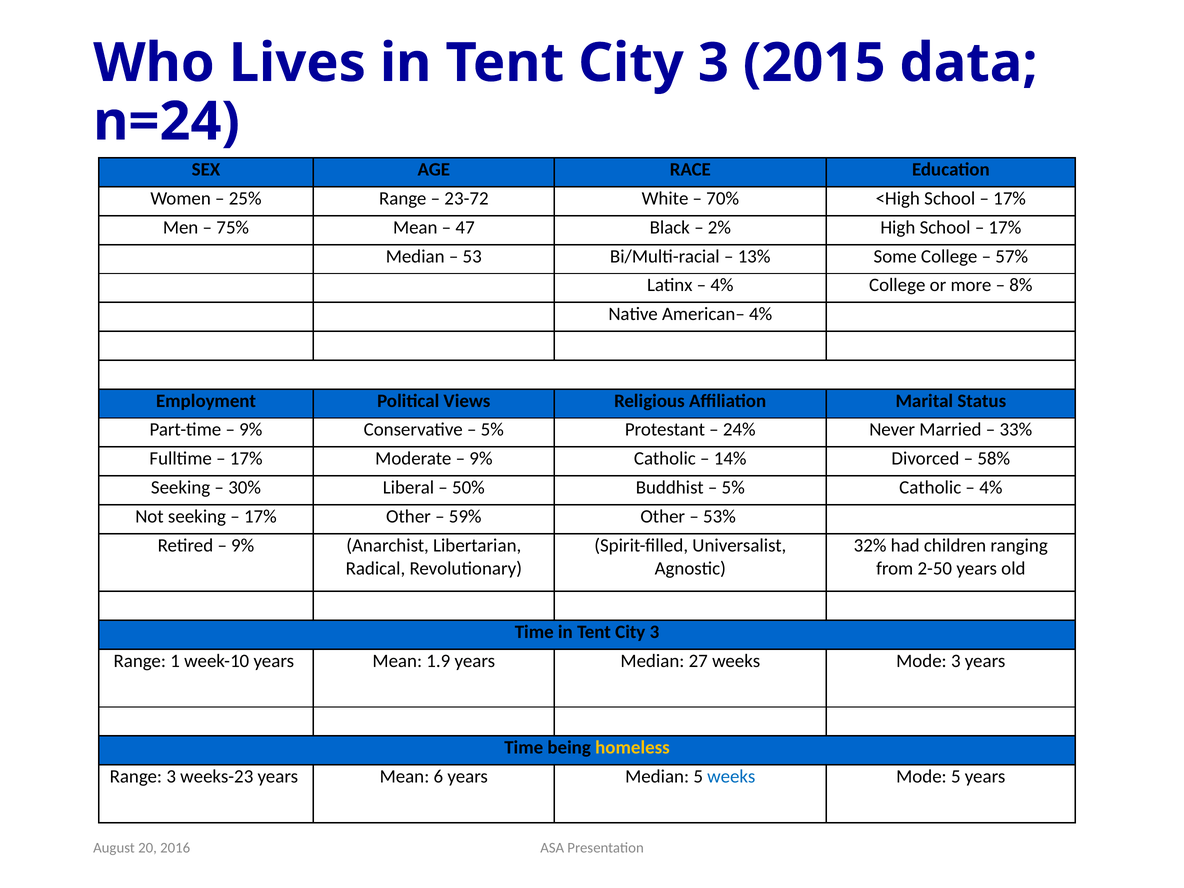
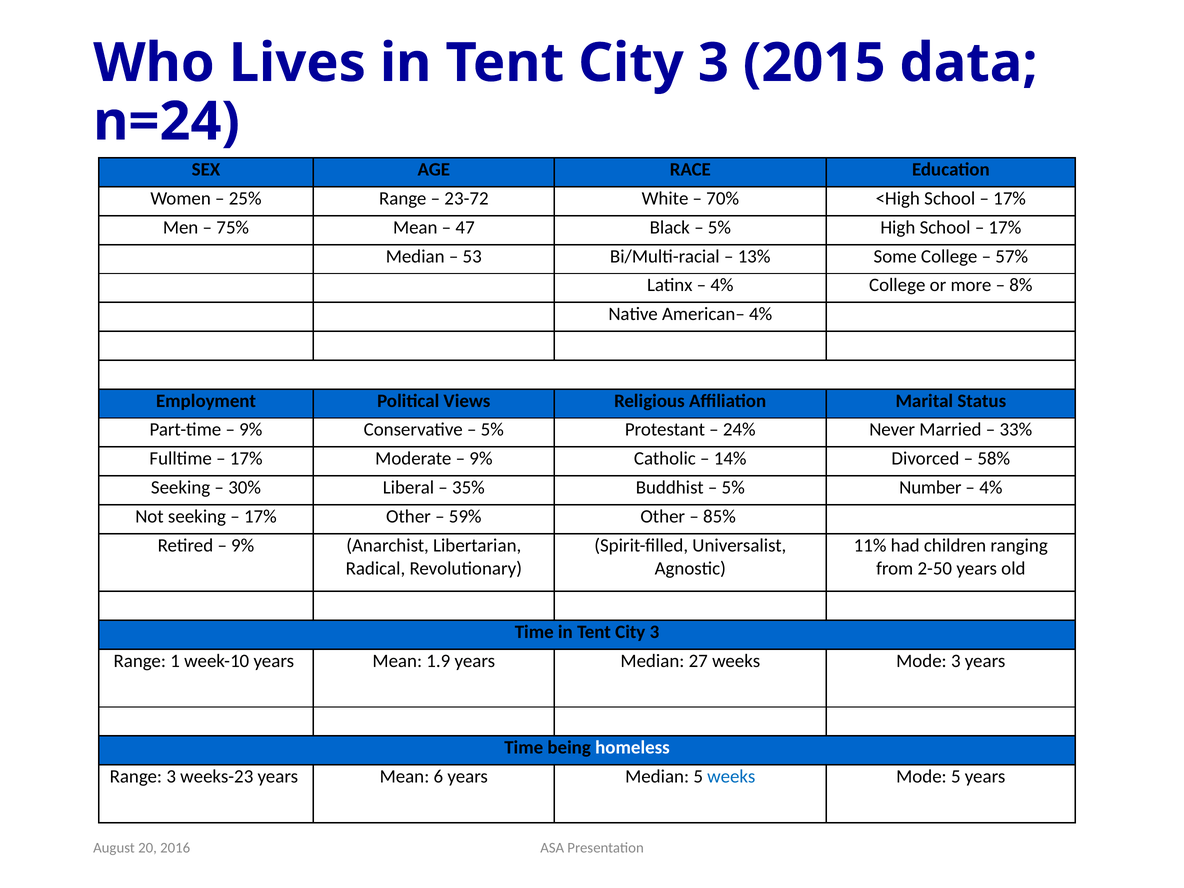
2% at (719, 227): 2% -> 5%
50%: 50% -> 35%
5% Catholic: Catholic -> Number
53%: 53% -> 85%
32%: 32% -> 11%
homeless colour: yellow -> white
